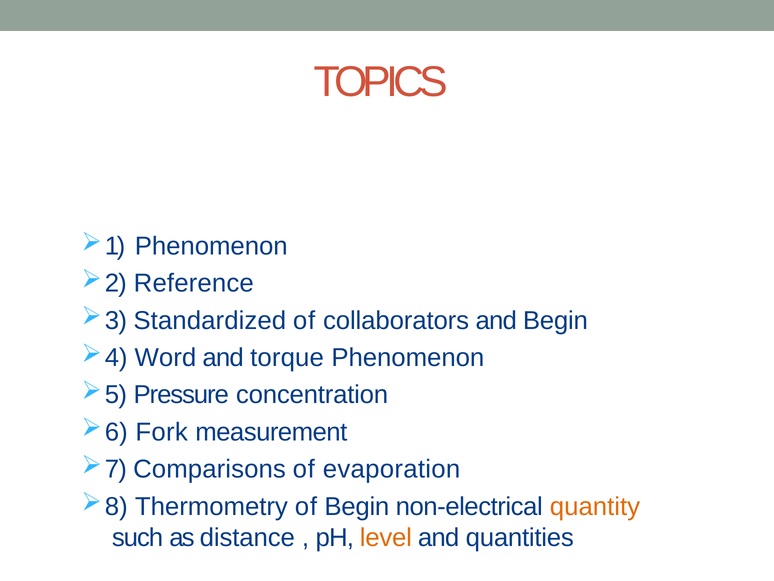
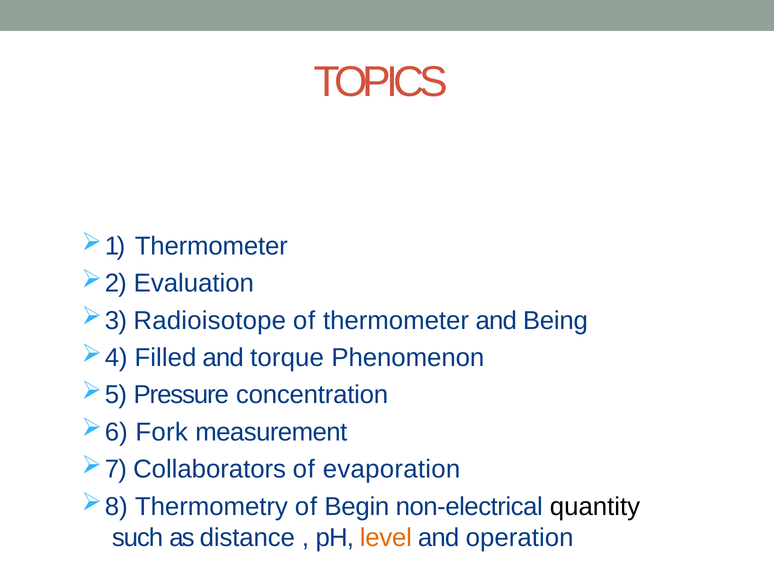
Phenomenon at (211, 246): Phenomenon -> Thermometer
Reference: Reference -> Evaluation
Standardized: Standardized -> Radioisotope
of collaborators: collaborators -> thermometer
and Begin: Begin -> Being
Word: Word -> Filled
Comparisons: Comparisons -> Collaborators
quantity colour: orange -> black
quantities: quantities -> operation
